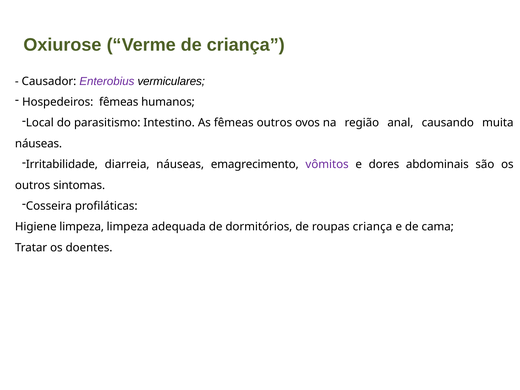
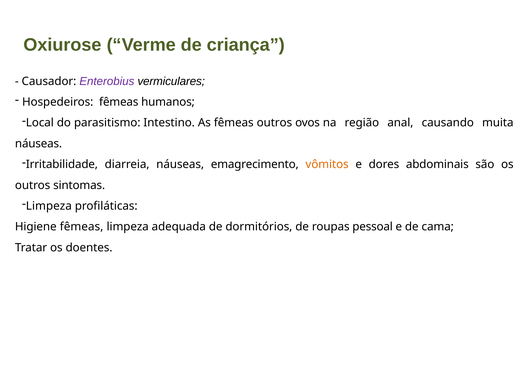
vômitos colour: purple -> orange
Cosseira at (49, 206): Cosseira -> Limpeza
Higiene limpeza: limpeza -> fêmeas
roupas criança: criança -> pessoal
